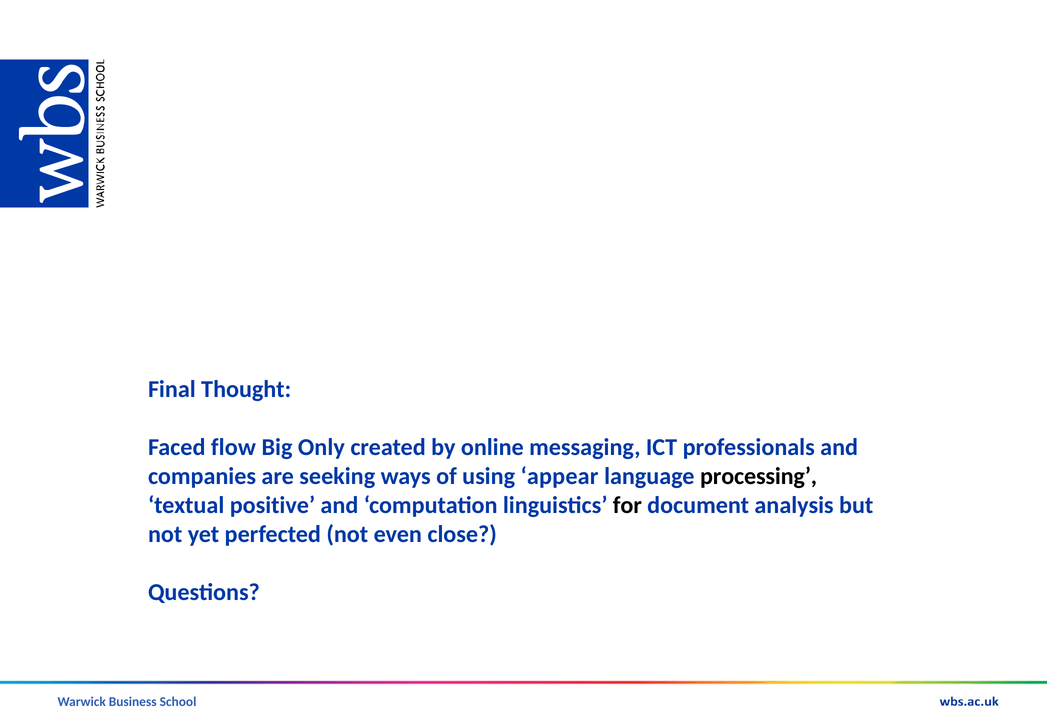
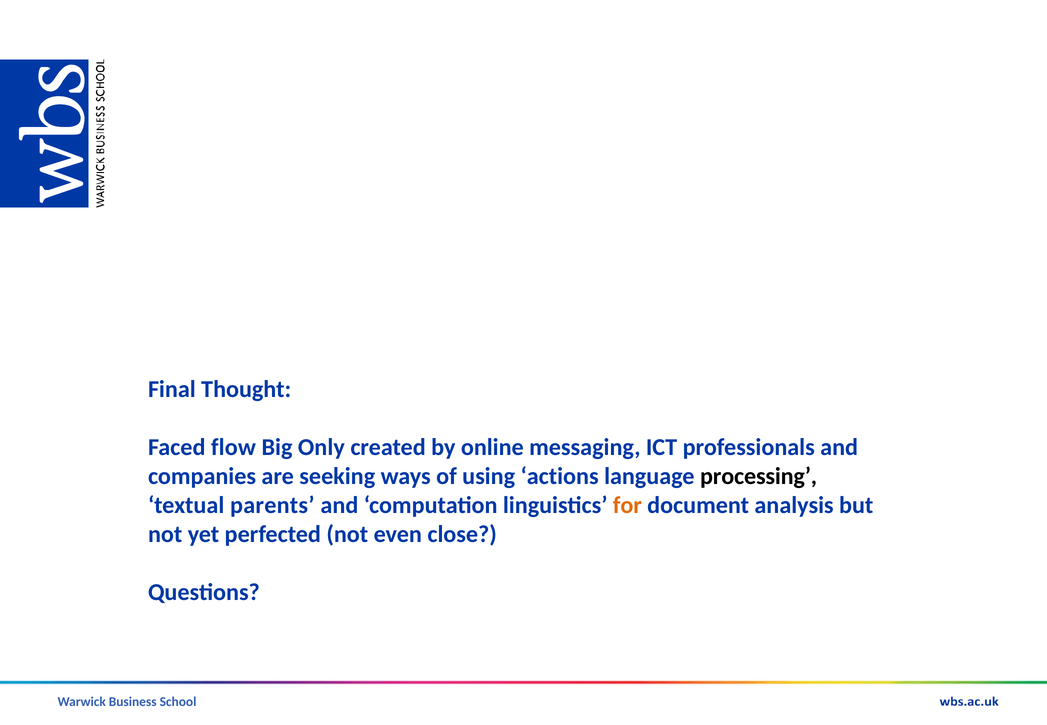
appear: appear -> actions
positive: positive -> parents
for colour: black -> orange
